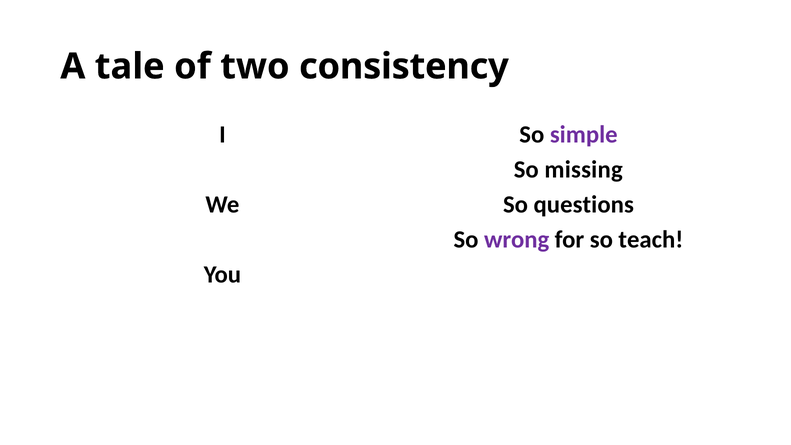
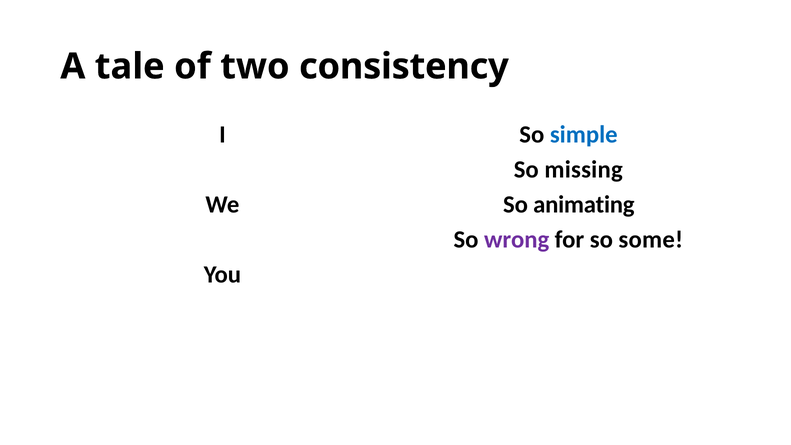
simple colour: purple -> blue
questions: questions -> animating
teach: teach -> some
